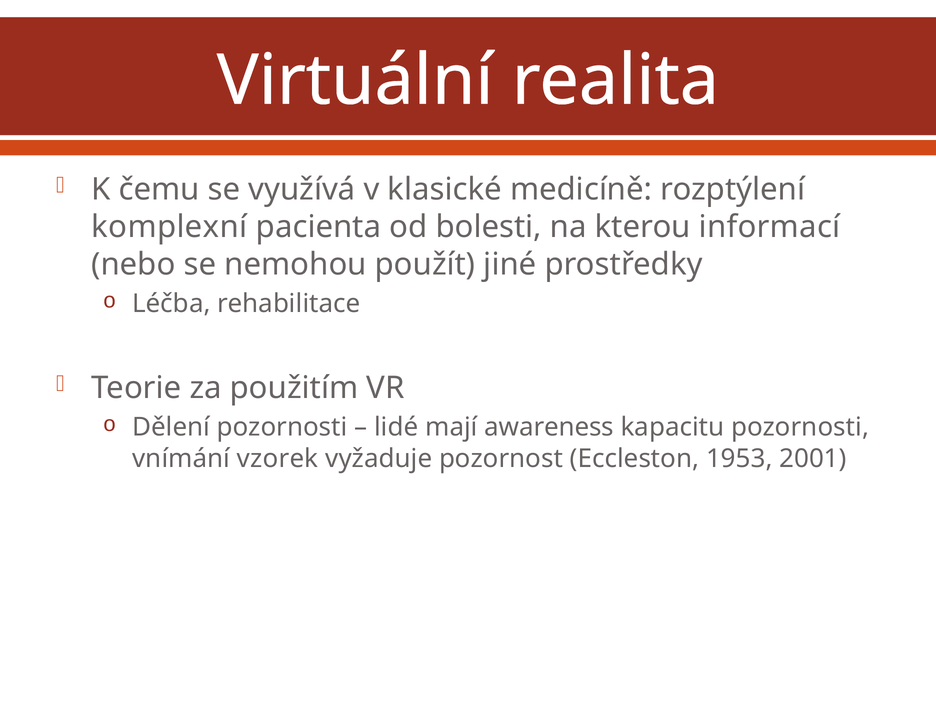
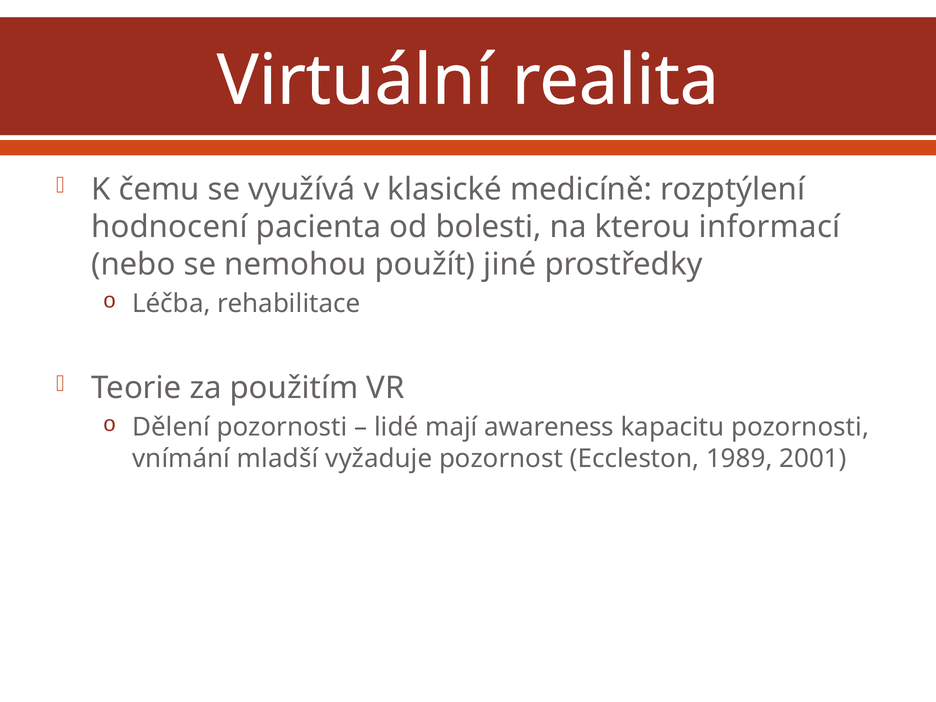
komplexní: komplexní -> hodnocení
vzorek: vzorek -> mladší
1953: 1953 -> 1989
